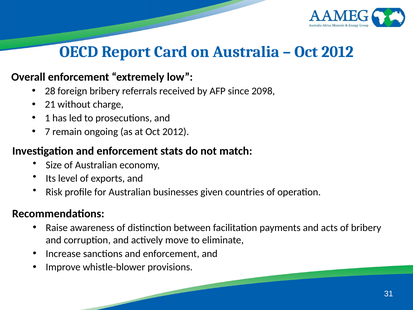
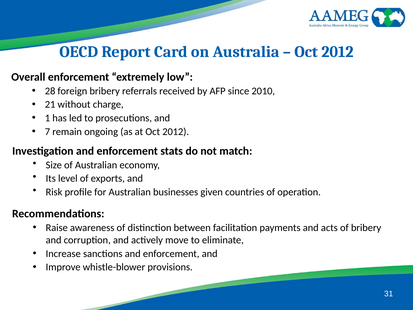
2098: 2098 -> 2010
